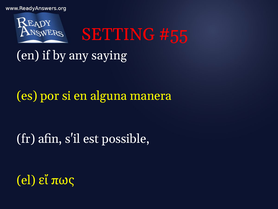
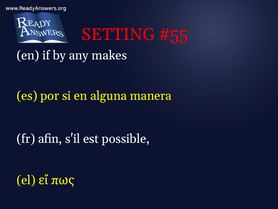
saying: saying -> makes
